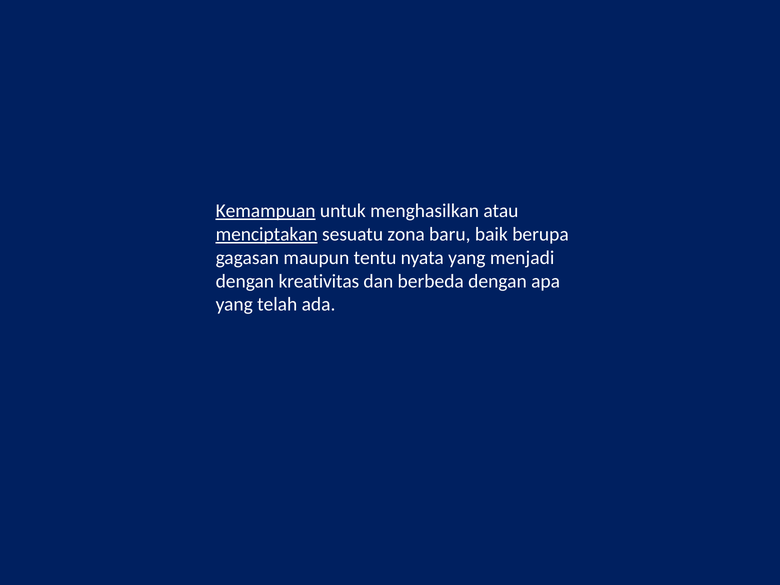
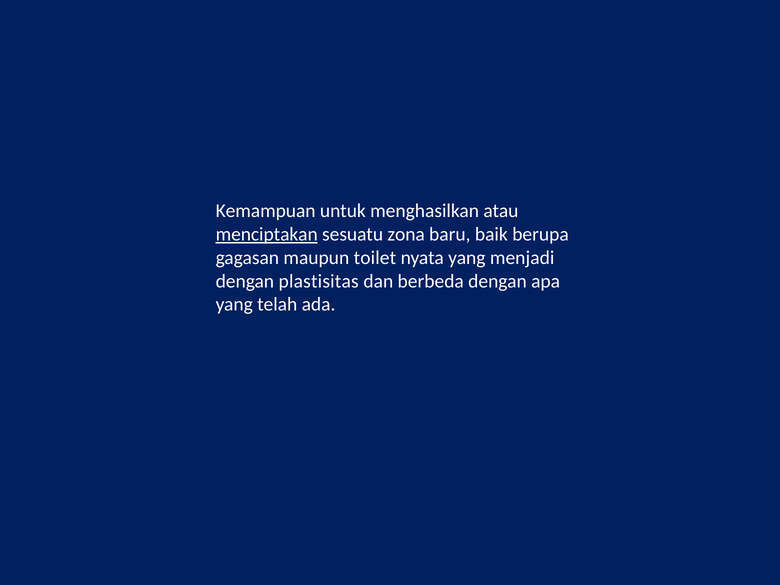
Kemampuan underline: present -> none
tentu: tentu -> toilet
kreativitas: kreativitas -> plastisitas
